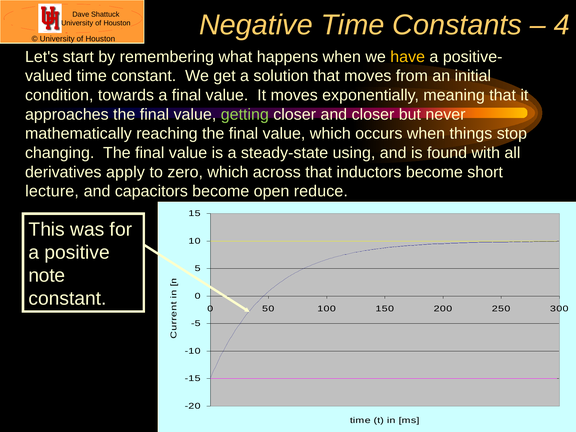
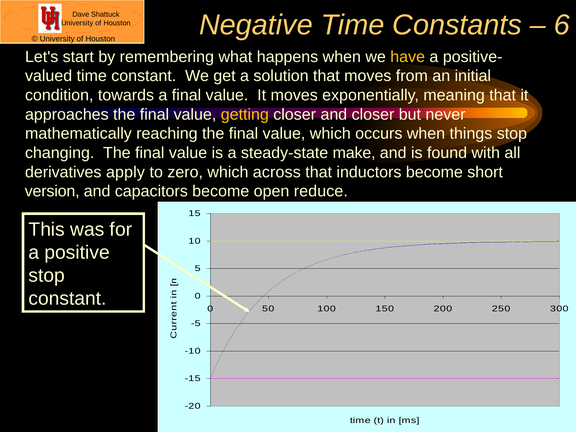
4: 4 -> 6
getting colour: light green -> yellow
using: using -> make
lecture: lecture -> version
note at (47, 275): note -> stop
